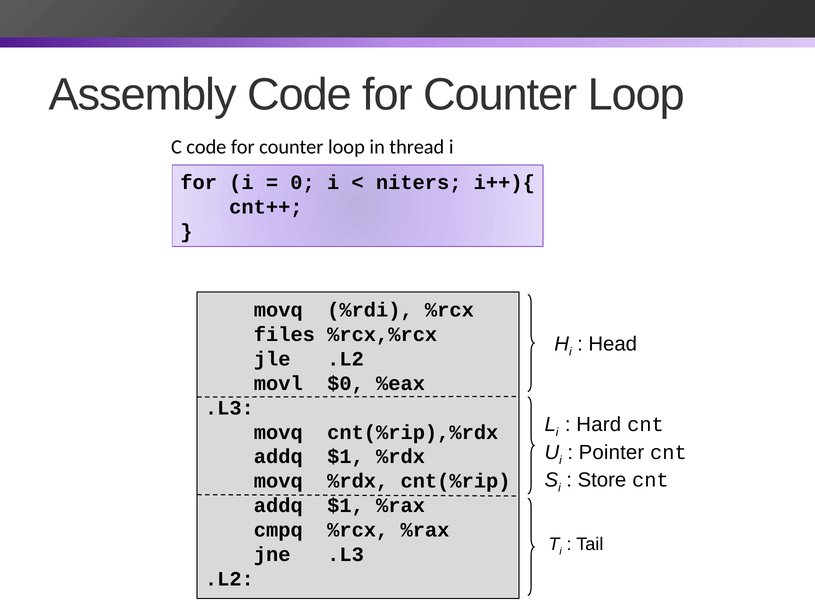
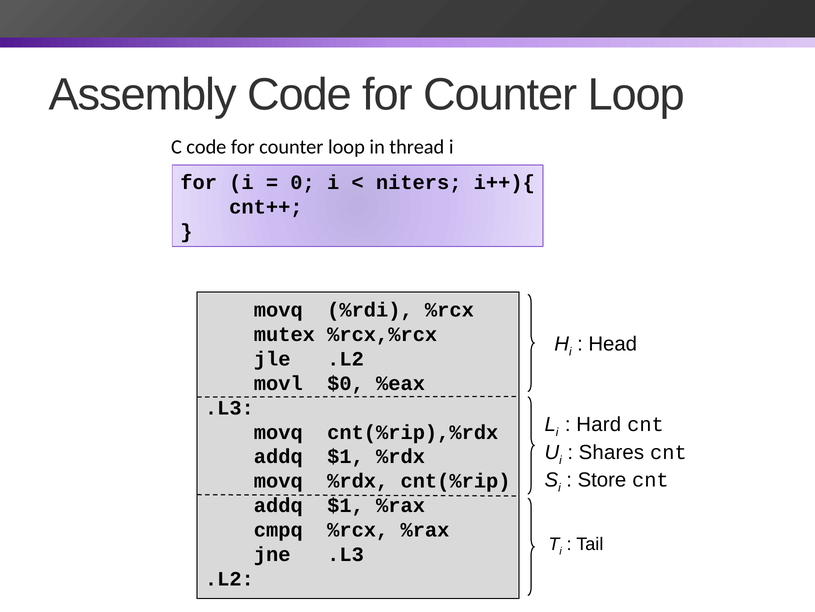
files: files -> mutex
Pointer: Pointer -> Shares
